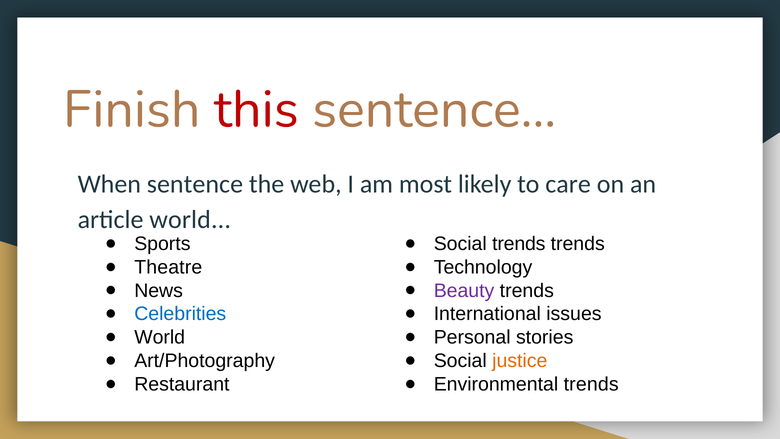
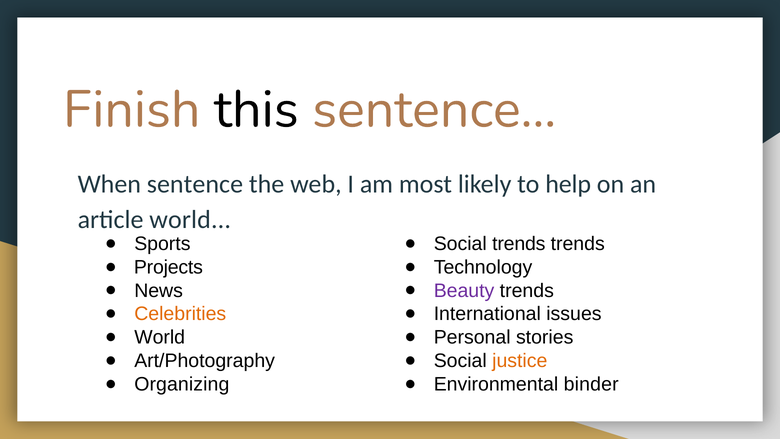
this colour: red -> black
care: care -> help
Theatre: Theatre -> Projects
Celebrities colour: blue -> orange
Restaurant: Restaurant -> Organizing
Environmental trends: trends -> binder
